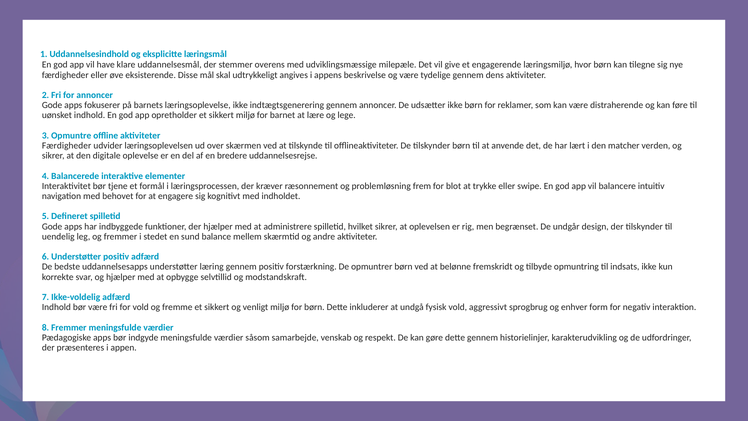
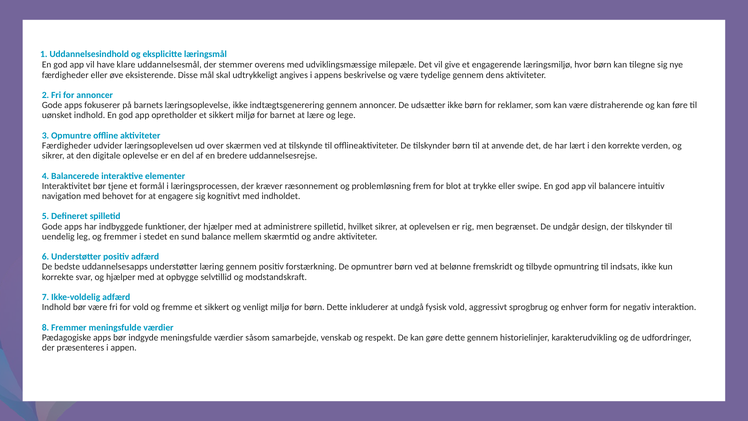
den matcher: matcher -> korrekte
